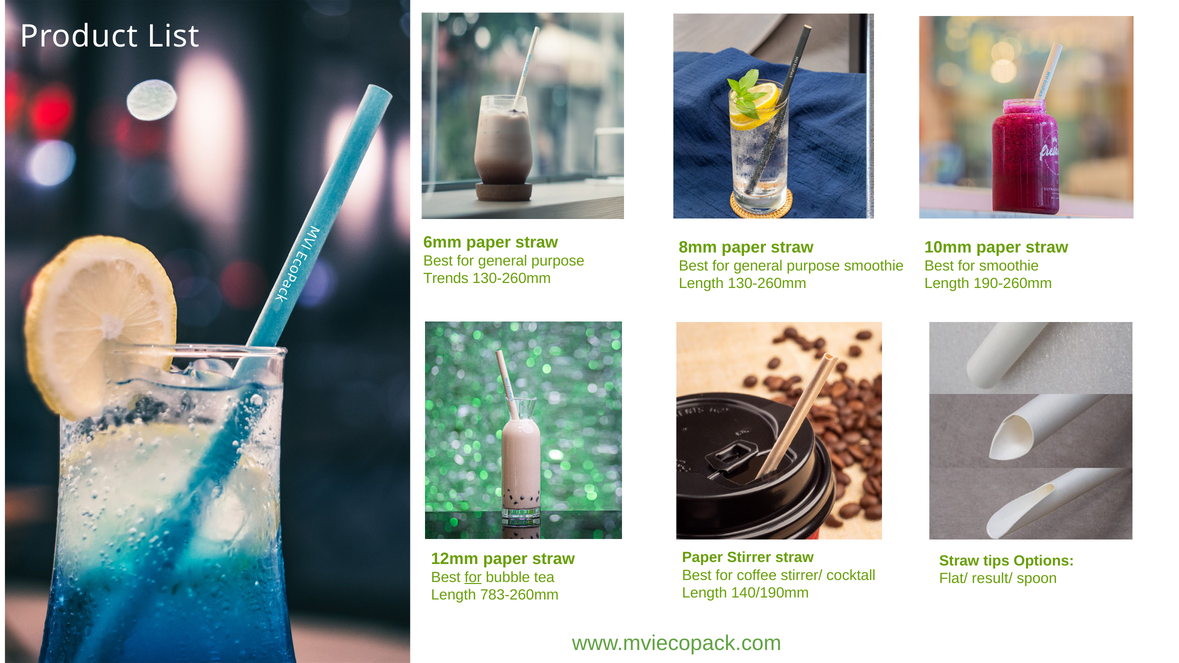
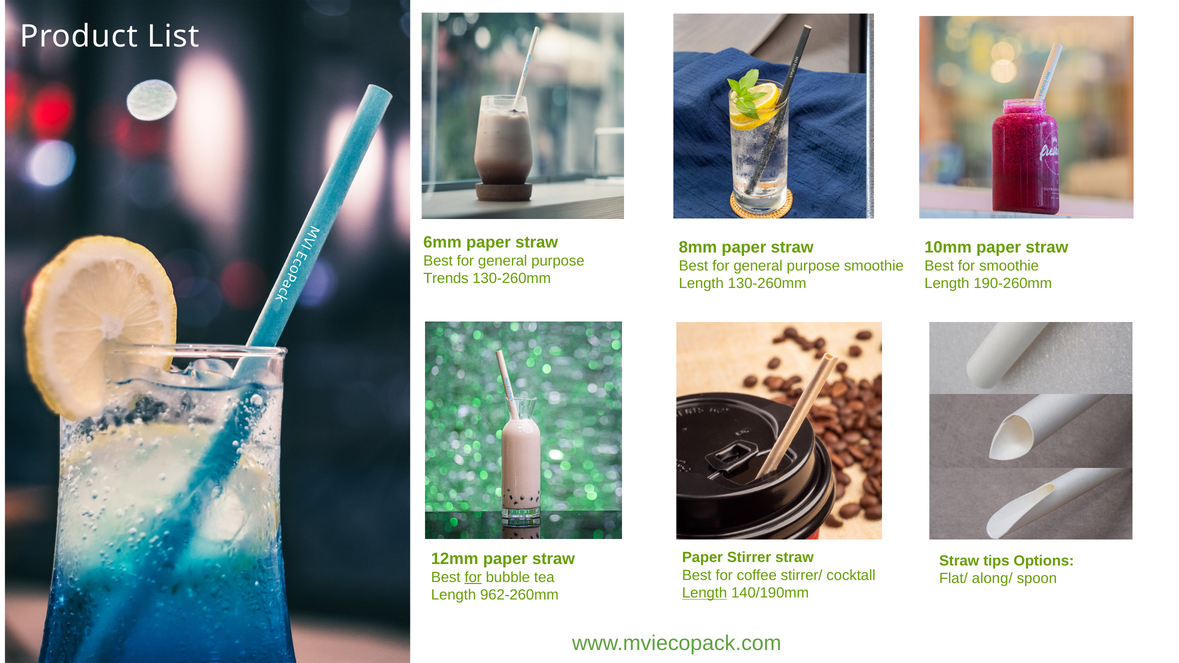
result/: result/ -> along/
Length at (705, 593) underline: none -> present
783-260mm: 783-260mm -> 962-260mm
